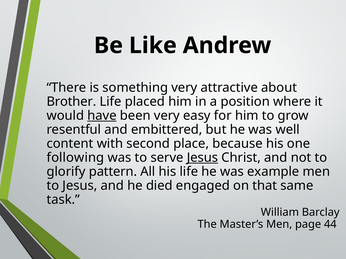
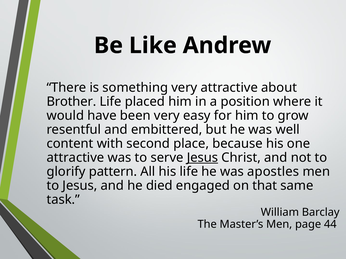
have underline: present -> none
following at (75, 158): following -> attractive
example: example -> apostles
